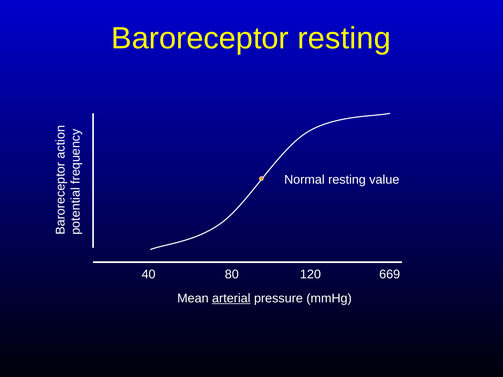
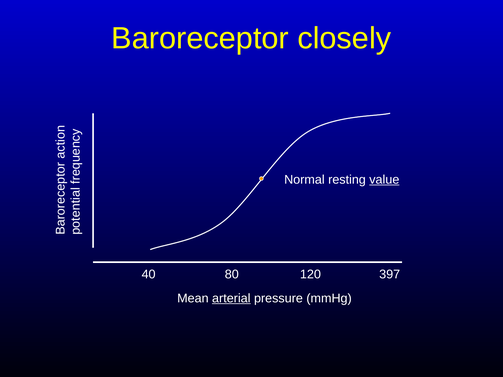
Baroreceptor resting: resting -> closely
value underline: none -> present
669: 669 -> 397
